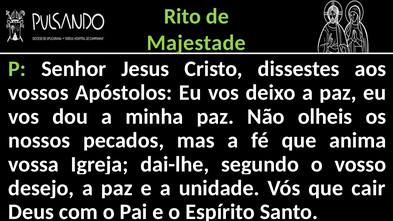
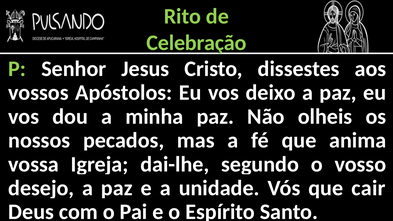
Majestade: Majestade -> Celebração
